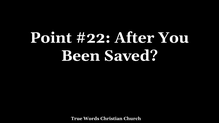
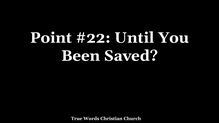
After: After -> Until
